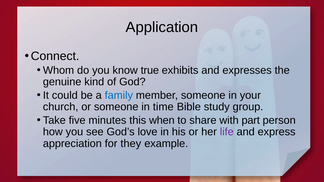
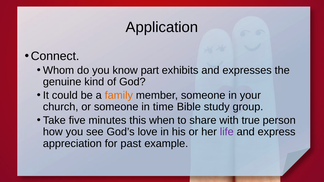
true: true -> part
family colour: blue -> orange
part: part -> true
they: they -> past
